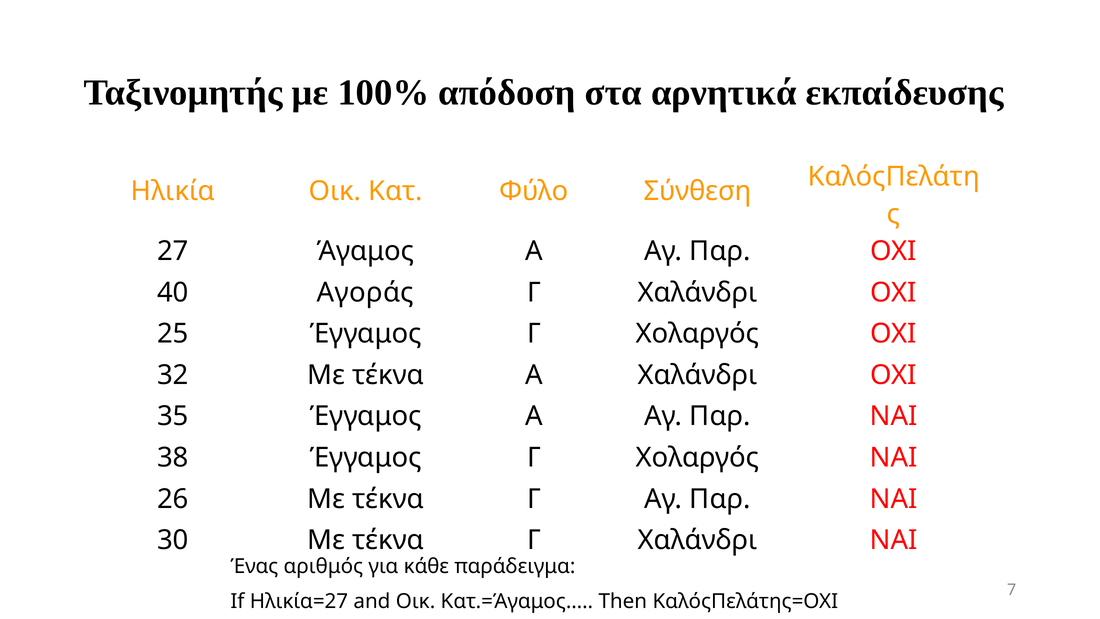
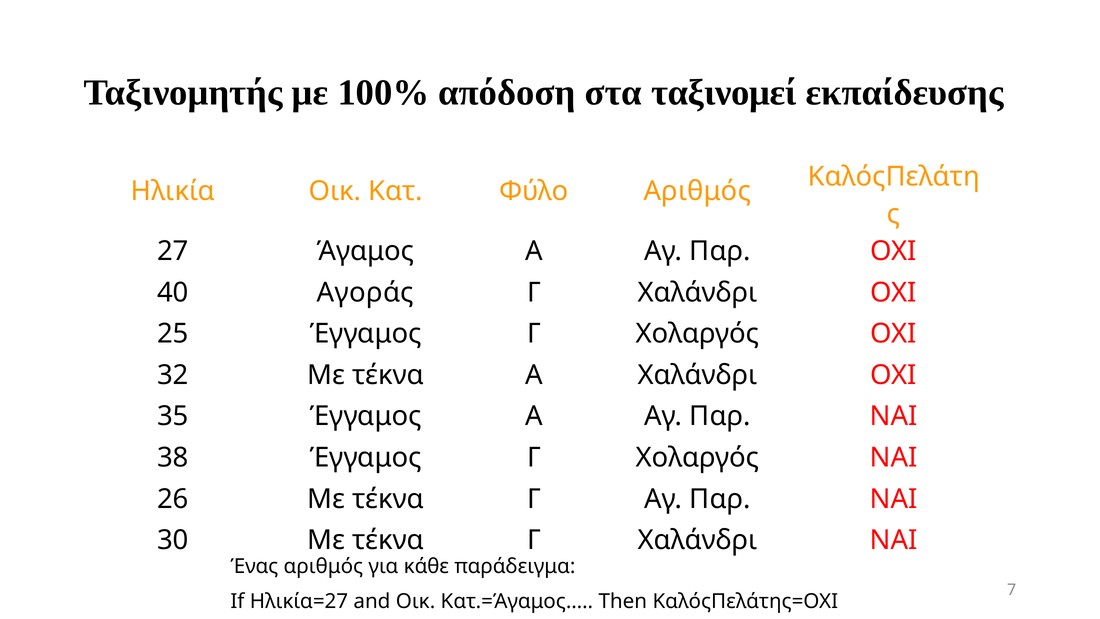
αρνητικά: αρνητικά -> ταξινομεί
Φύλο Σύνθεση: Σύνθεση -> Αριθμός
